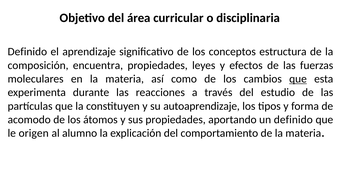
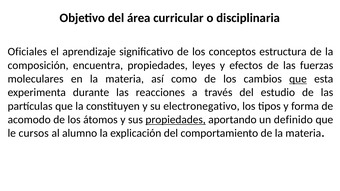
Definido at (27, 52): Definido -> Oficiales
autoaprendizaje: autoaprendizaje -> electronegativo
propiedades at (176, 120) underline: none -> present
origen: origen -> cursos
